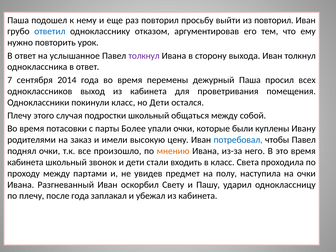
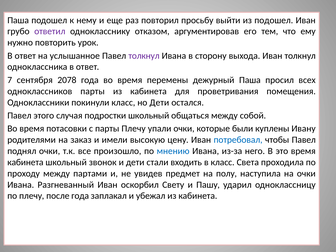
из повторил: повторил -> подошел
ответил colour: blue -> purple
2014: 2014 -> 2078
одноклассников выход: выход -> парты
Плечу at (19, 116): Плечу -> Павел
парты Более: Более -> Плечу
мнению colour: orange -> blue
